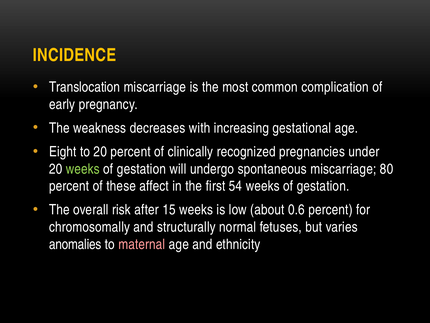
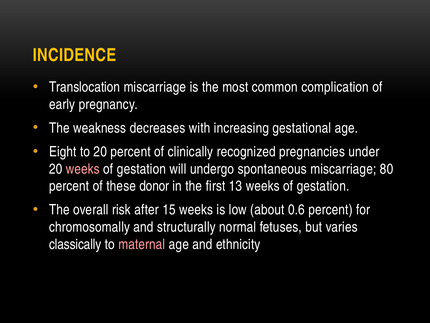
weeks at (83, 169) colour: light green -> pink
affect: affect -> donor
54: 54 -> 13
anomalies: anomalies -> classically
